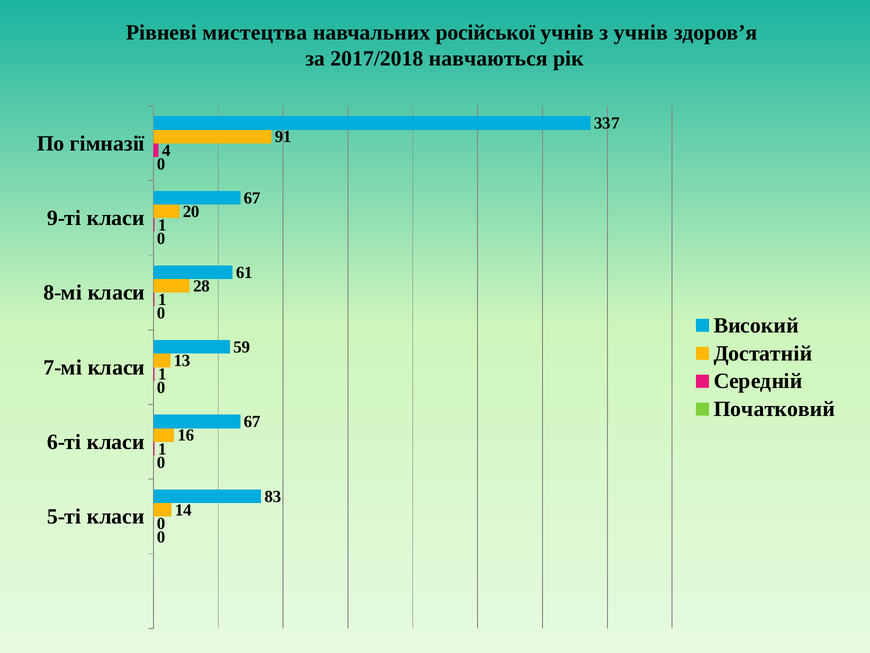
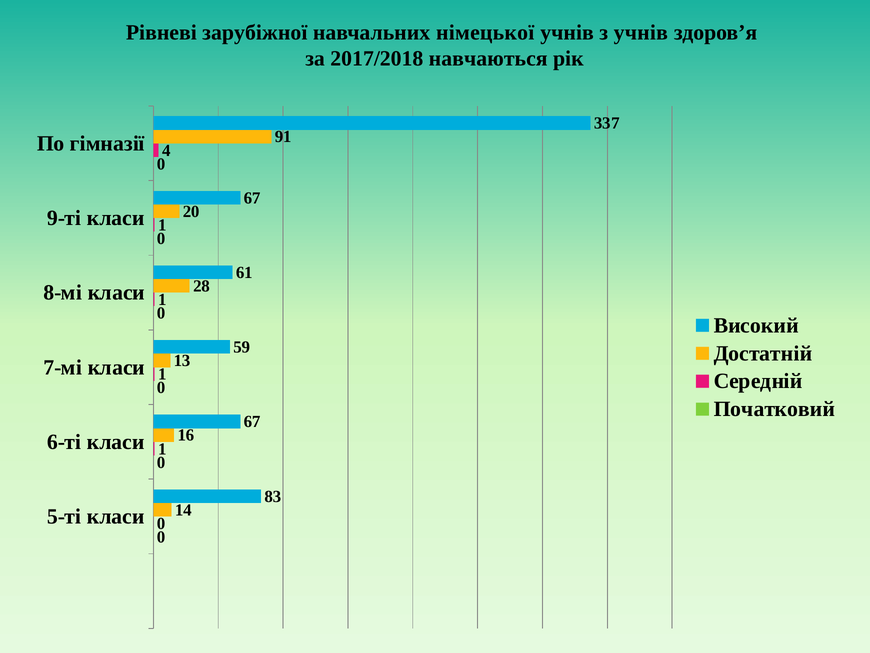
мистецтва: мистецтва -> зарубіжної
російської: російської -> німецької
